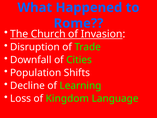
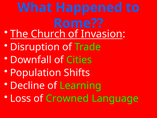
Kingdom: Kingdom -> Crowned
